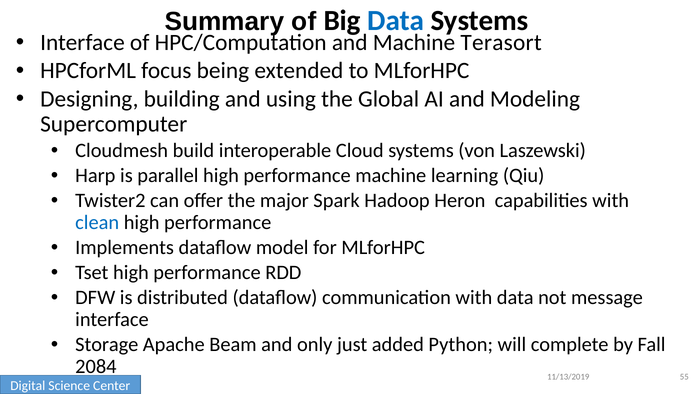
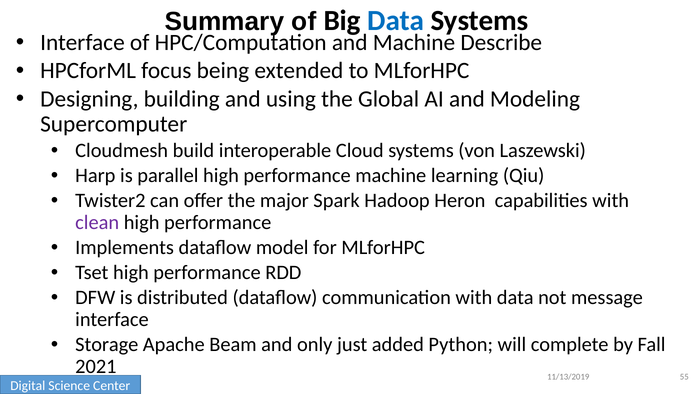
Terasort: Terasort -> Describe
clean colour: blue -> purple
2084: 2084 -> 2021
